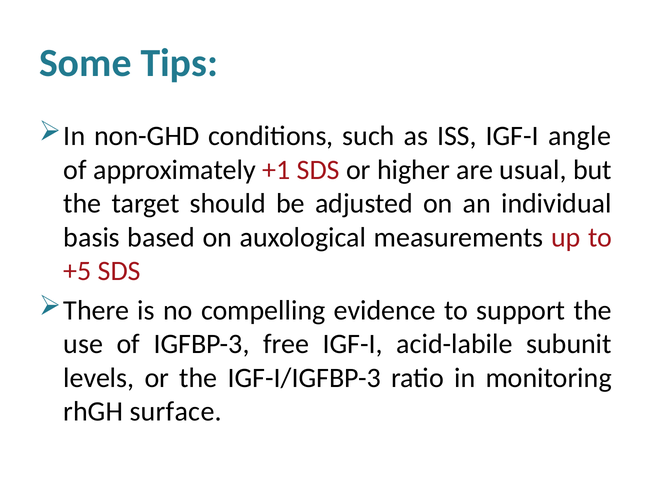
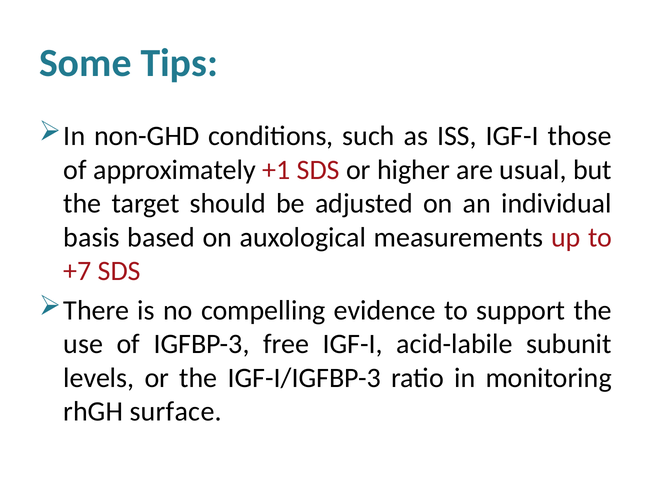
angle: angle -> those
+5: +5 -> +7
